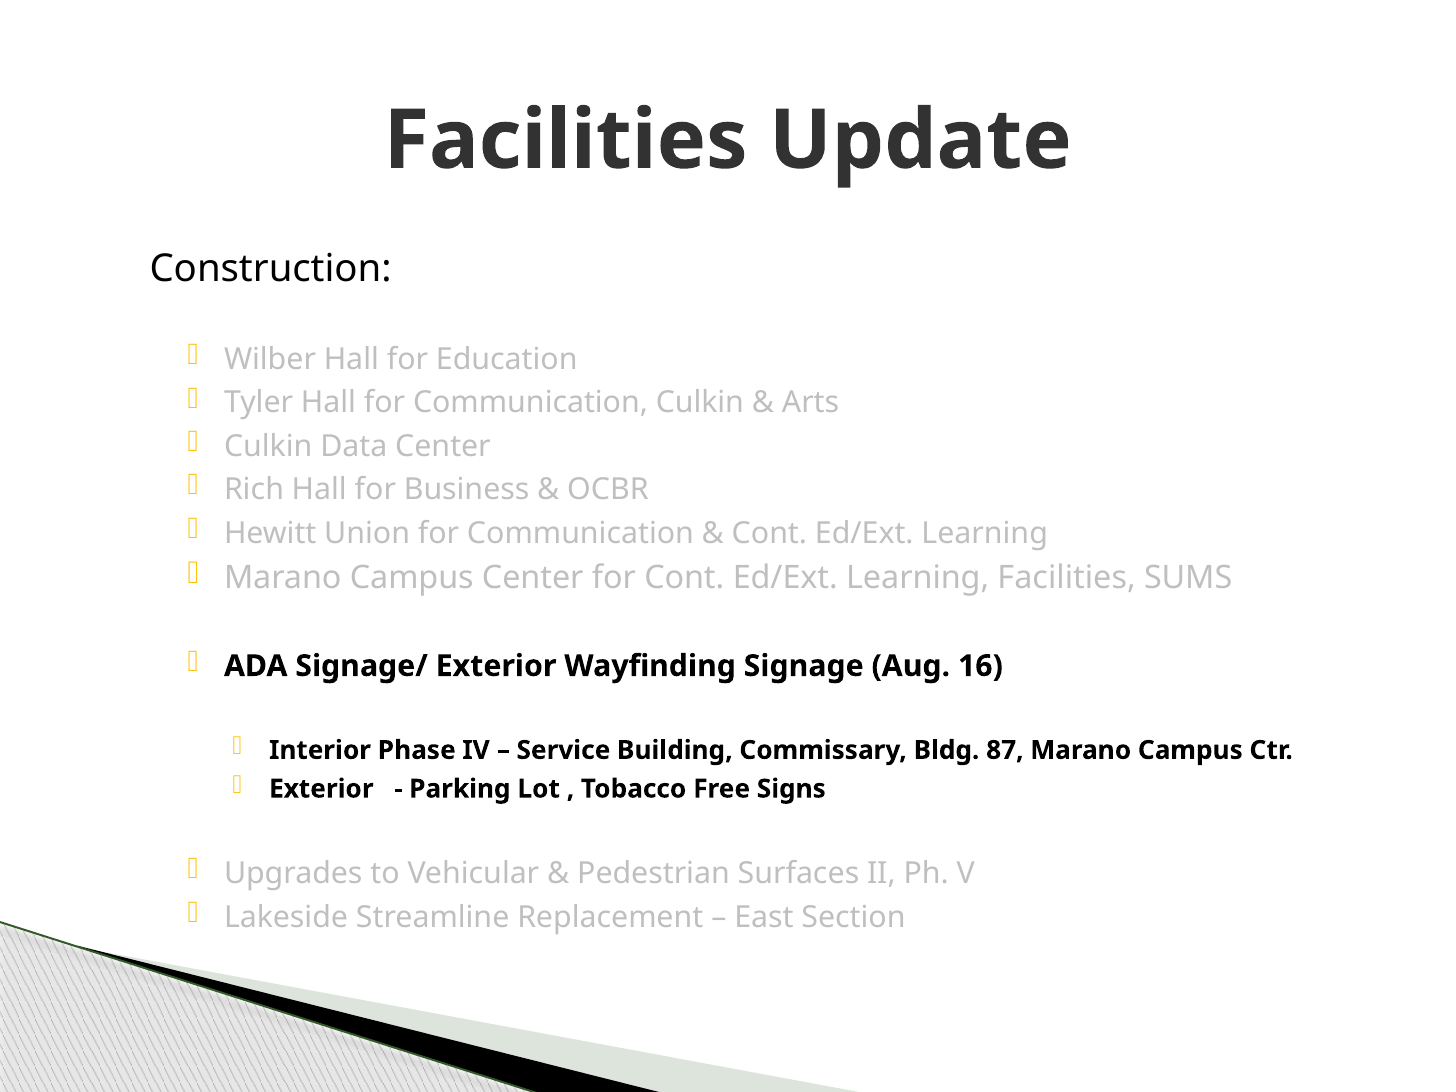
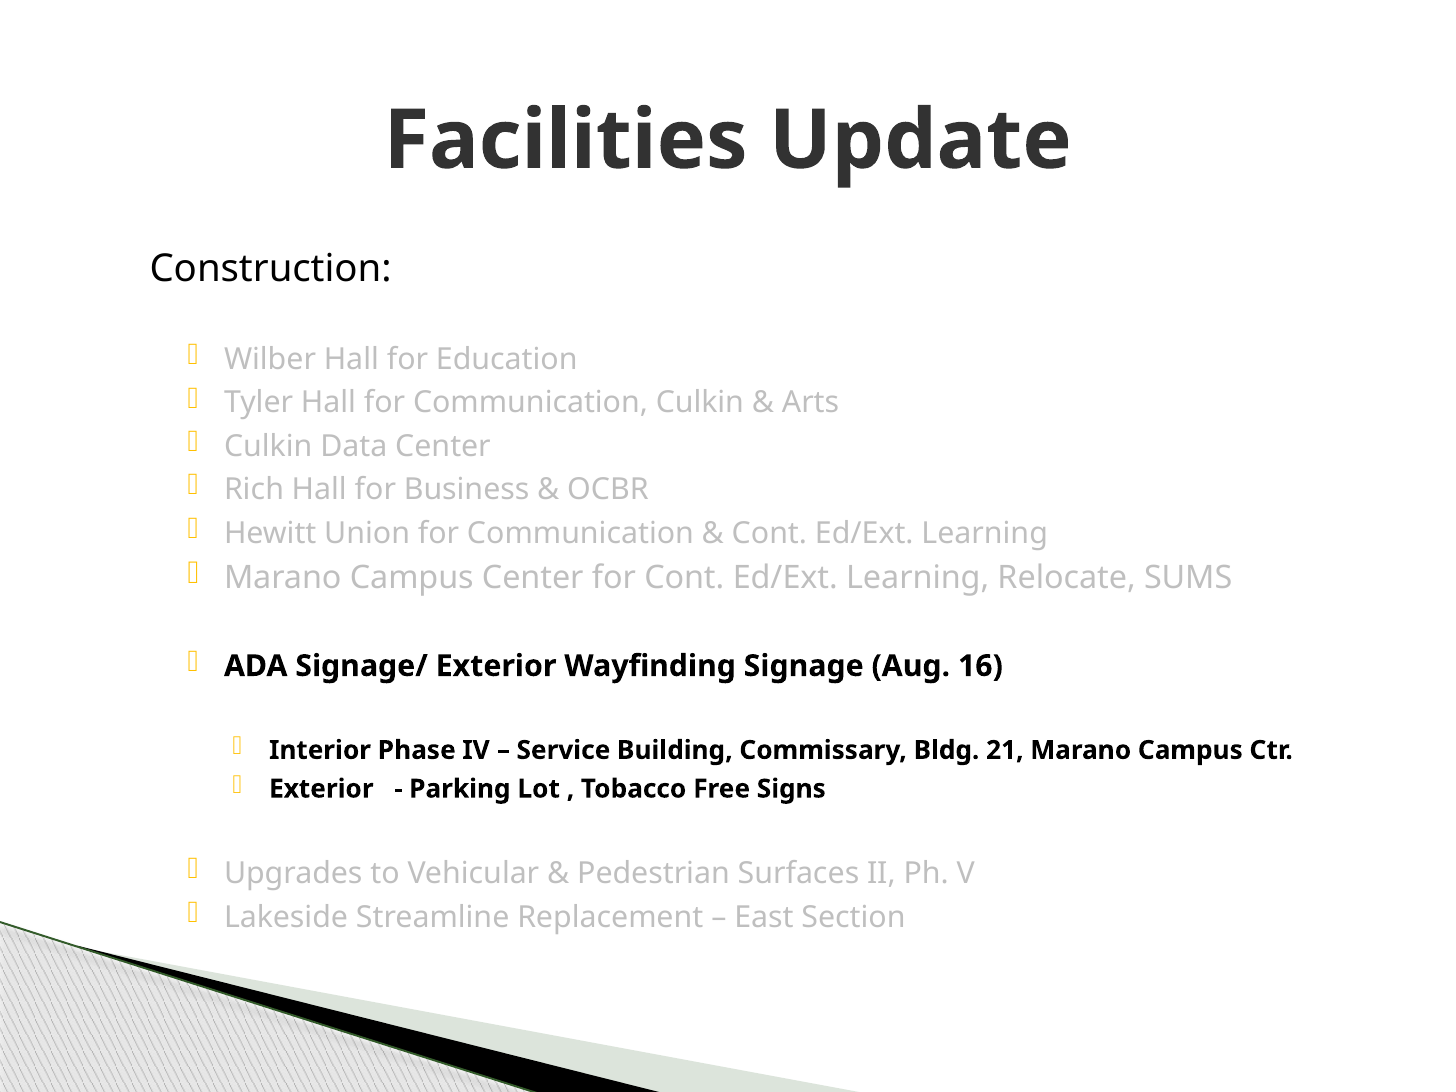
Learning Facilities: Facilities -> Relocate
87: 87 -> 21
